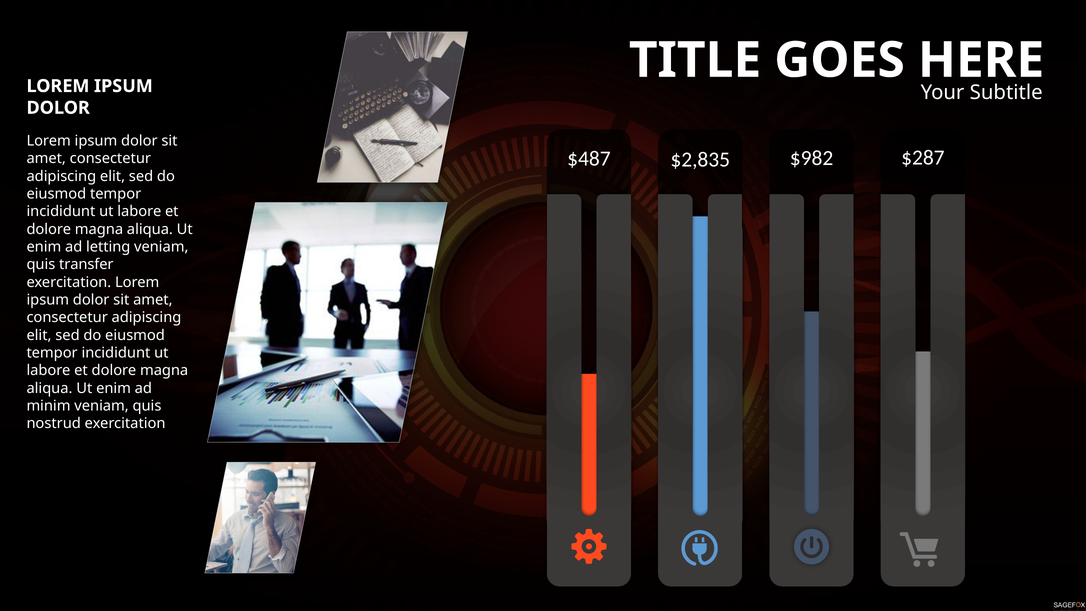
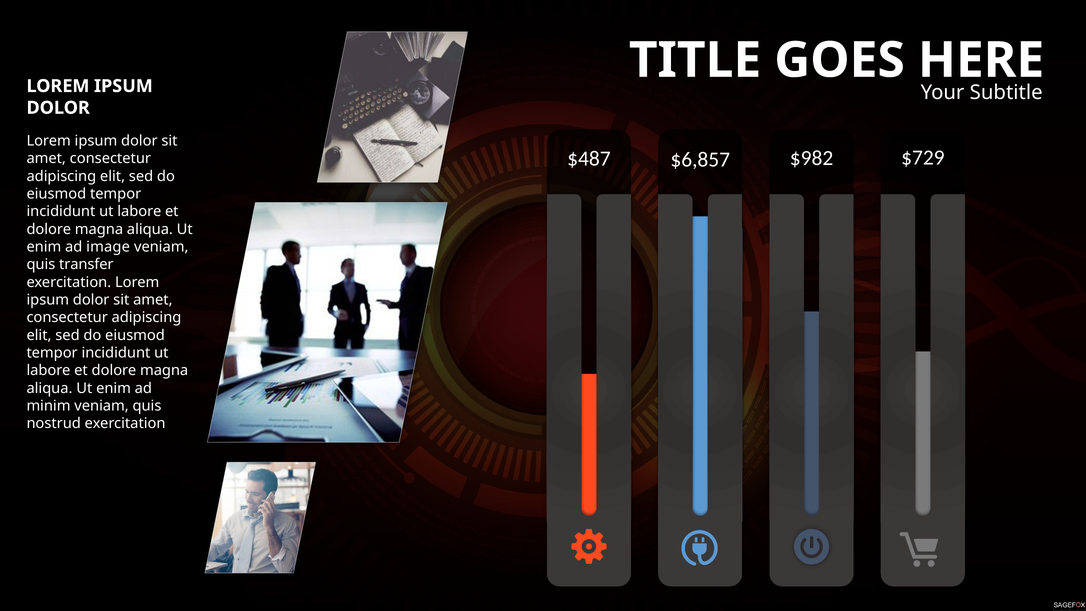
$2,835: $2,835 -> $6,857
$287: $287 -> $729
letting: letting -> image
